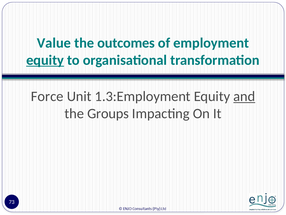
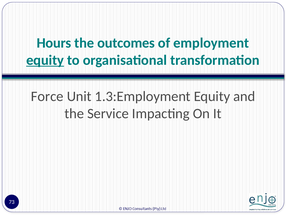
Value: Value -> Hours
and underline: present -> none
Groups: Groups -> Service
